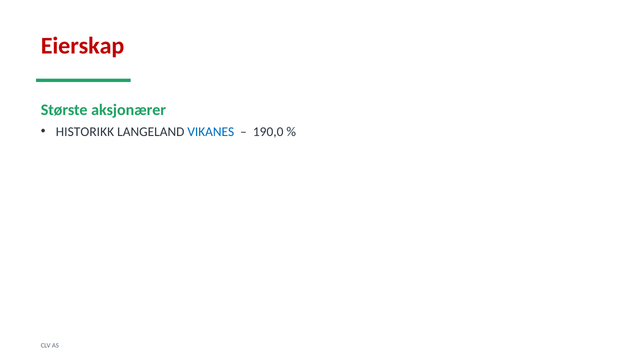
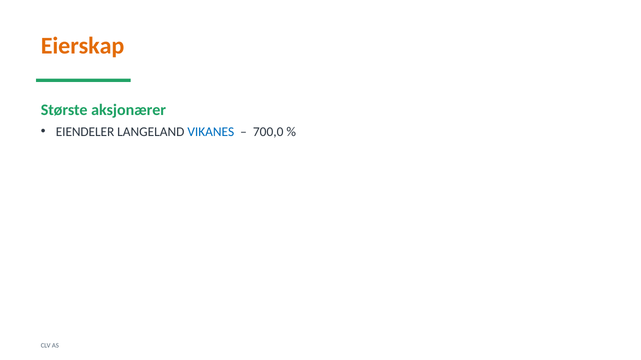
Eierskap colour: red -> orange
HISTORIKK: HISTORIKK -> EIENDELER
190,0: 190,0 -> 700,0
